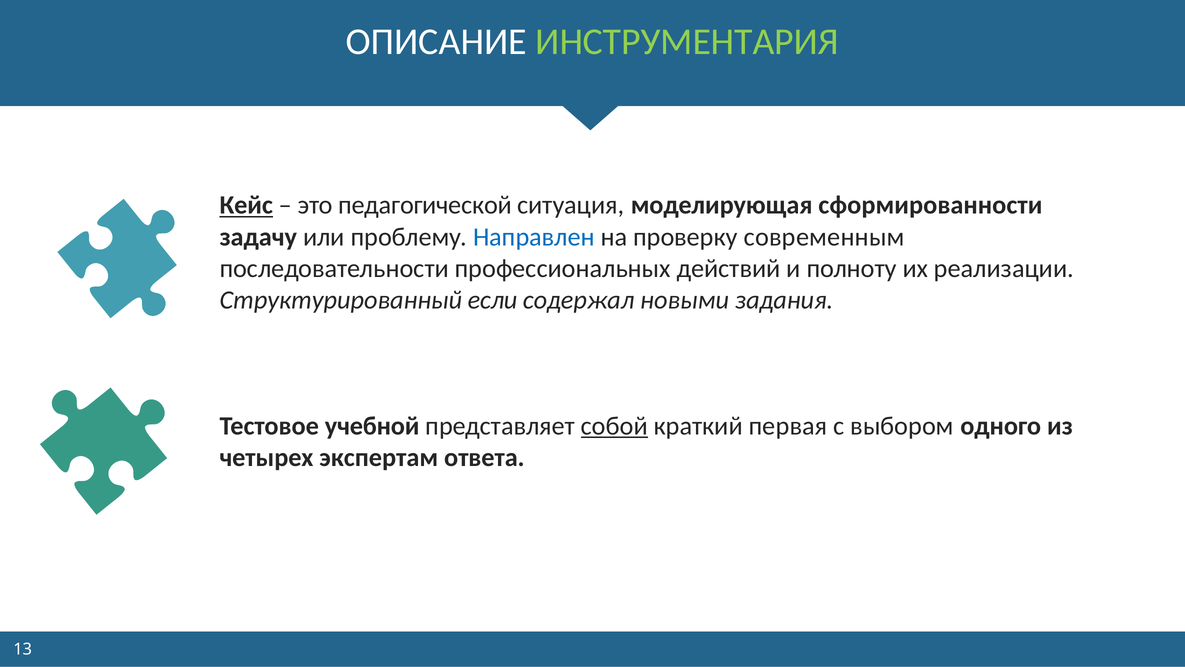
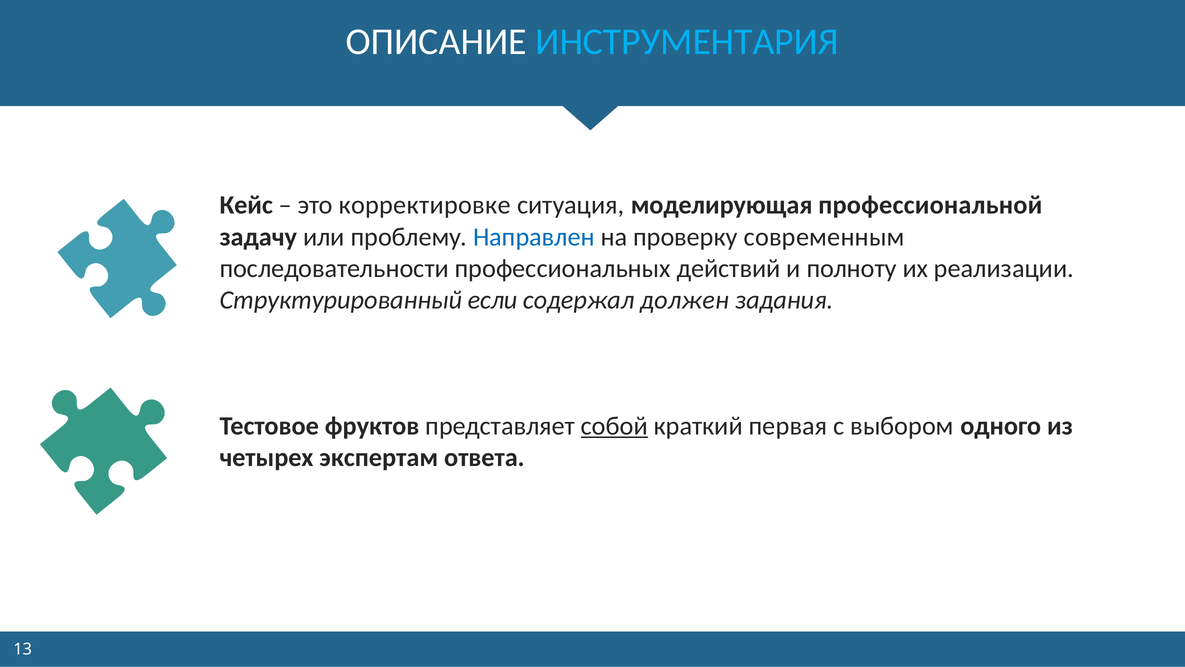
ИНСТРУМЕНТАРИЯ colour: light green -> light blue
Кейс underline: present -> none
педагогической: педагогической -> корректировке
сформированности: сформированности -> профессиональной
новыми: новыми -> должен
учебной: учебной -> фруктов
